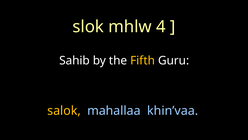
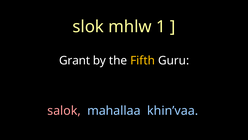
4: 4 -> 1
Sahib: Sahib -> Grant
salok colour: yellow -> pink
